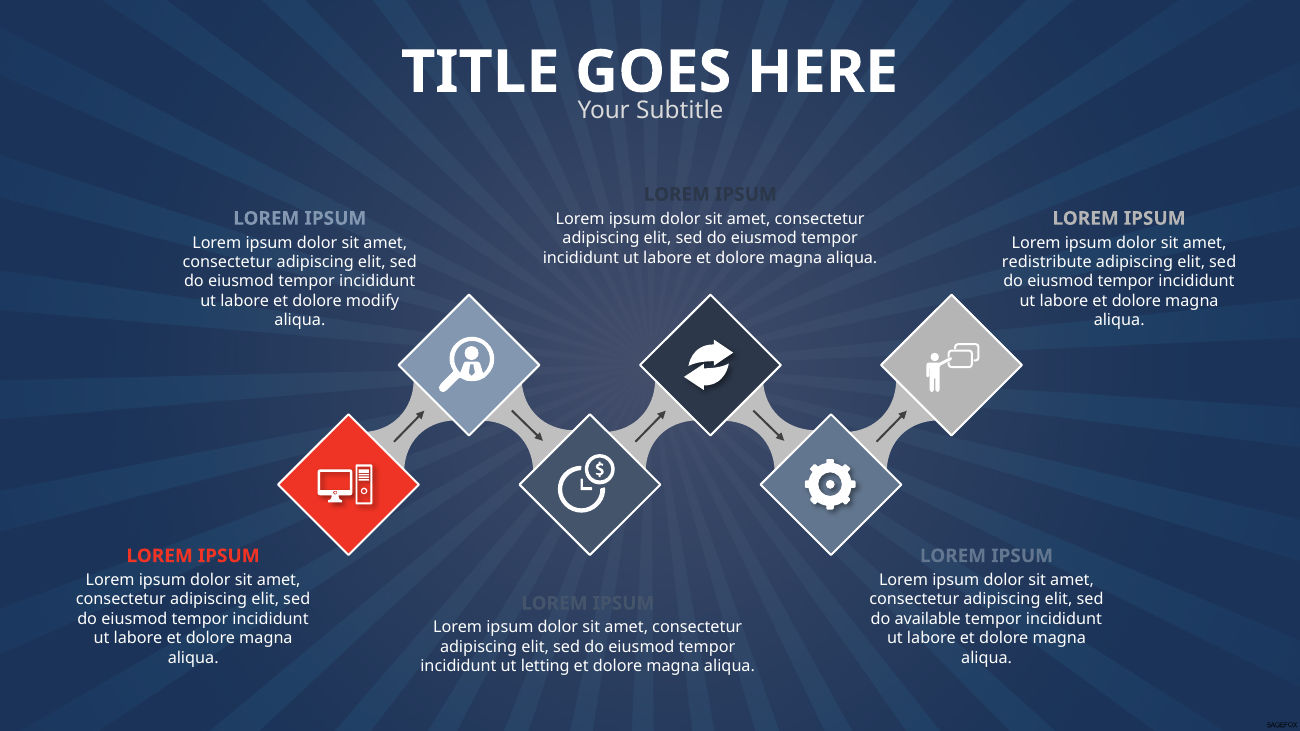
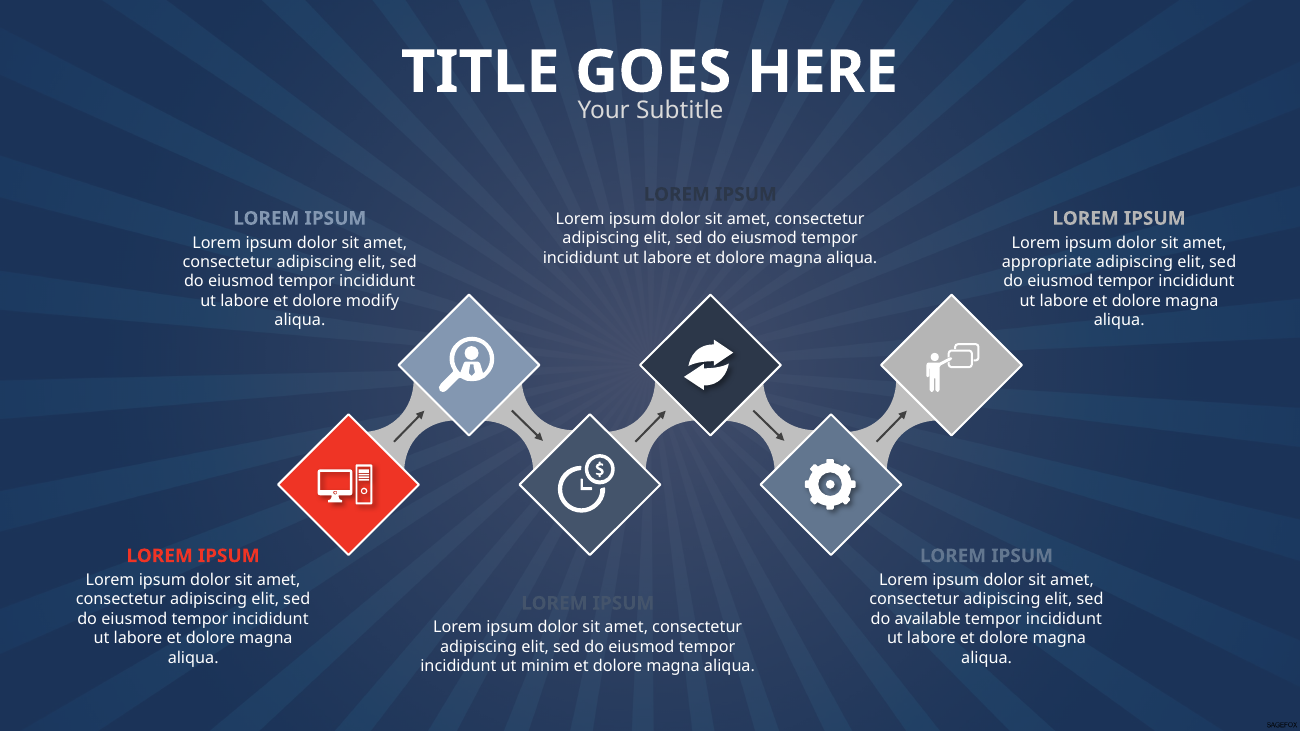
redistribute: redistribute -> appropriate
letting: letting -> minim
